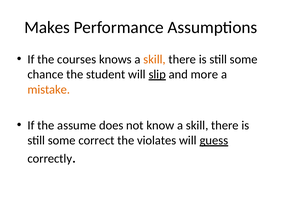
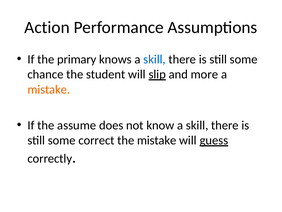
Makes: Makes -> Action
courses: courses -> primary
skill at (154, 59) colour: orange -> blue
the violates: violates -> mistake
